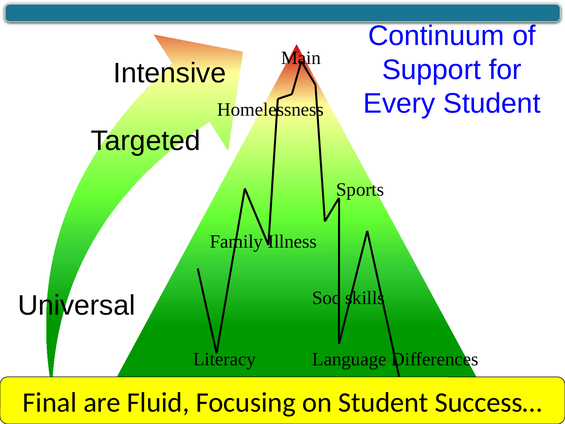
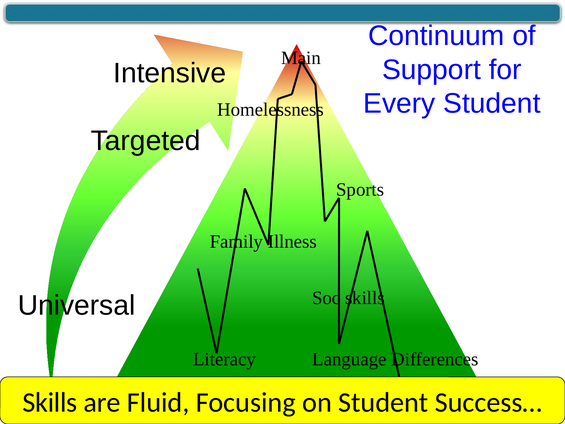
Final at (50, 402): Final -> Skills
